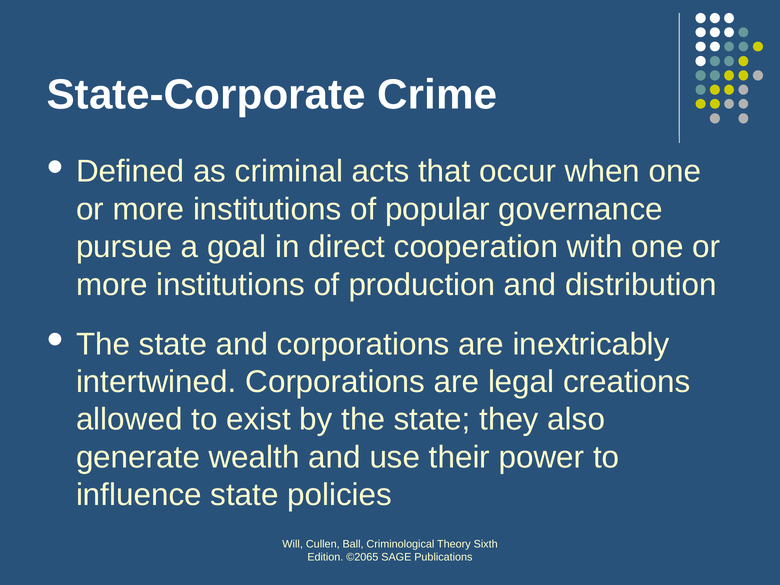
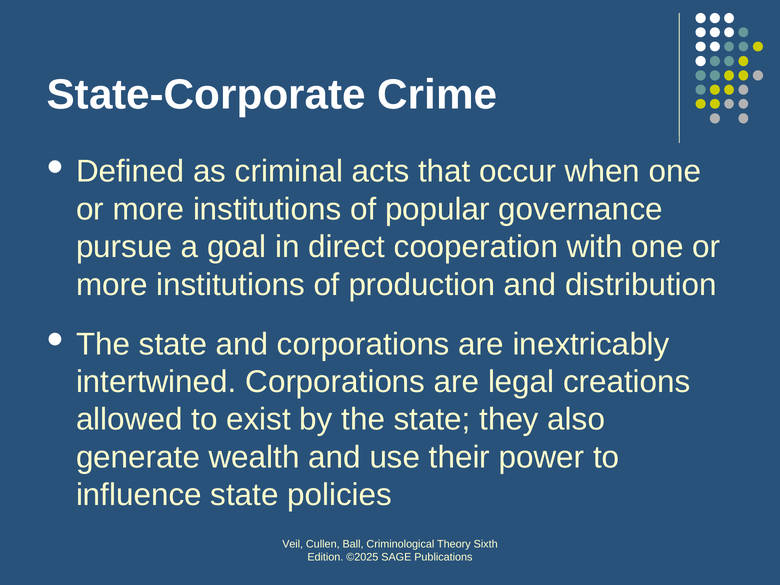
Will: Will -> Veil
©2065: ©2065 -> ©2025
